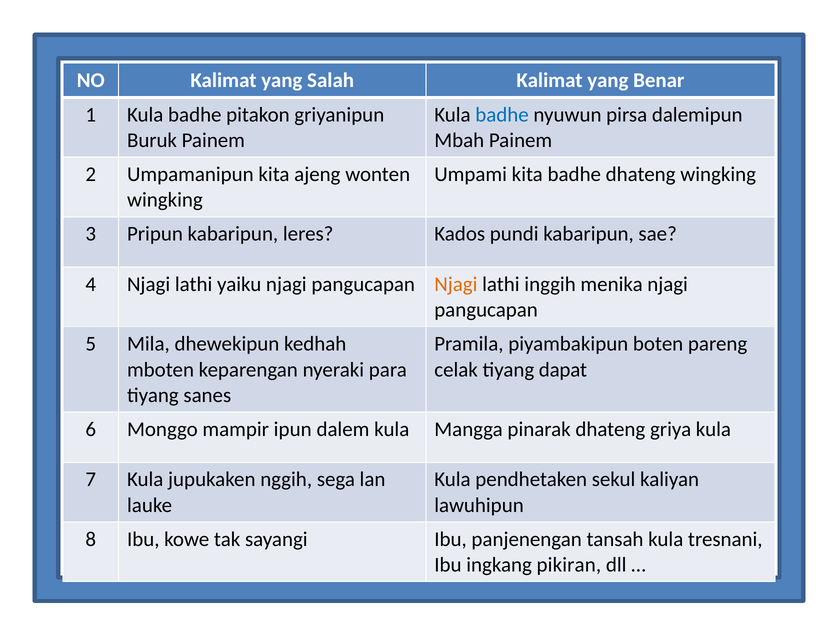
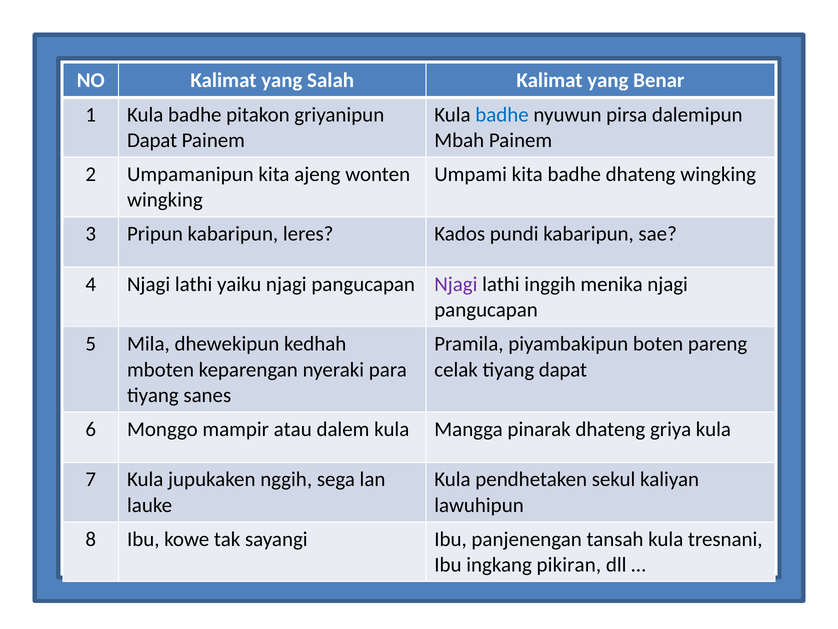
Buruk at (152, 140): Buruk -> Dapat
Njagi at (456, 284) colour: orange -> purple
ipun: ipun -> atau
